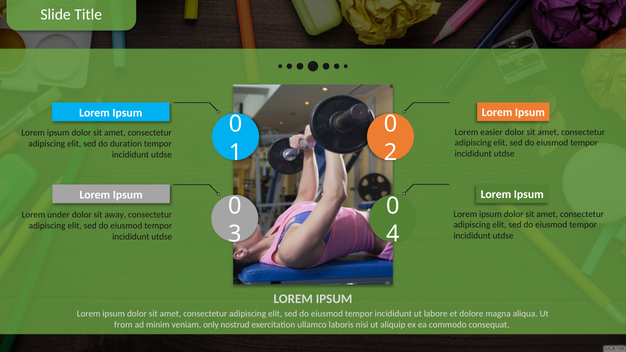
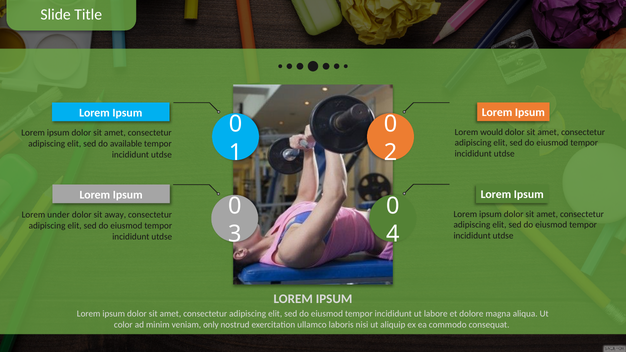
easier: easier -> would
duration: duration -> available
from: from -> color
